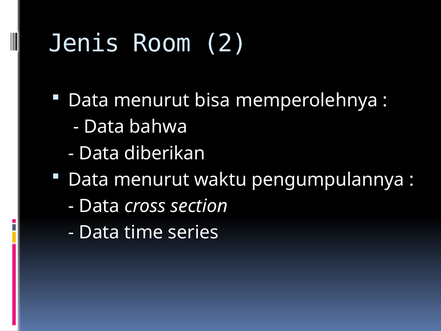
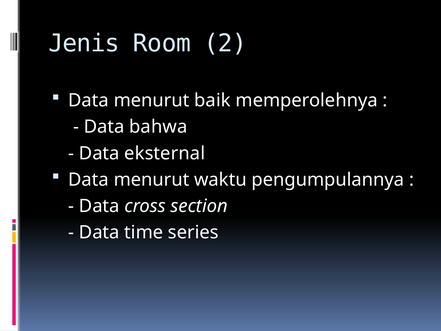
bisa: bisa -> baik
diberikan: diberikan -> eksternal
